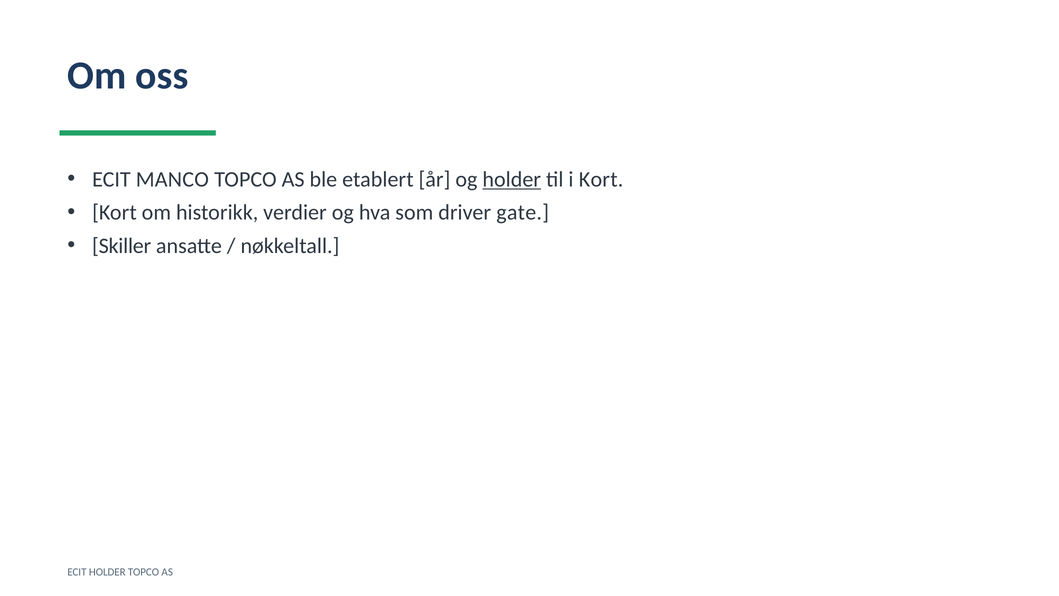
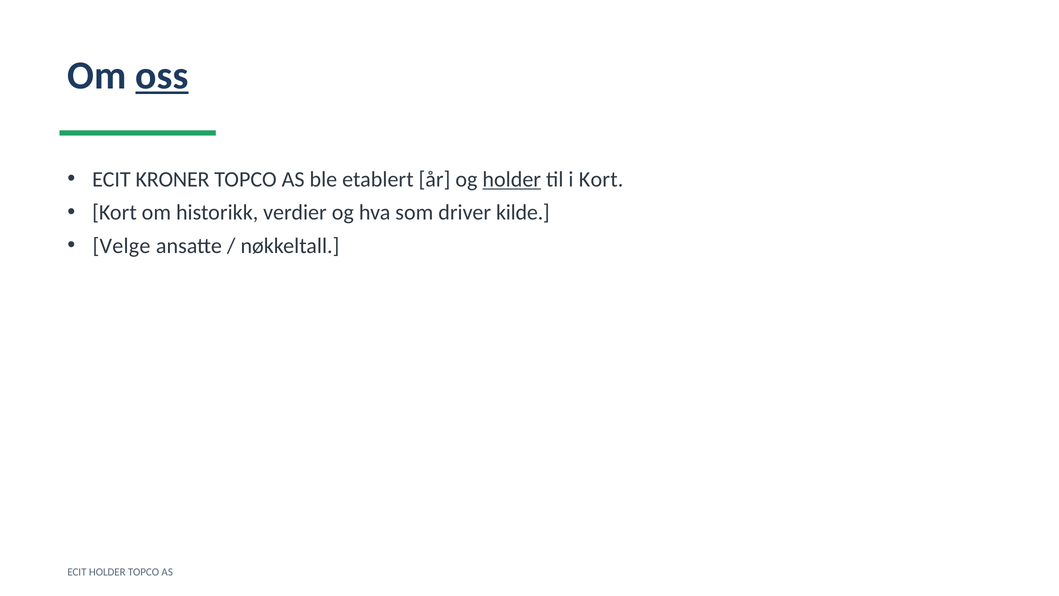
oss underline: none -> present
MANCO: MANCO -> KRONER
gate: gate -> kilde
Skiller: Skiller -> Velge
